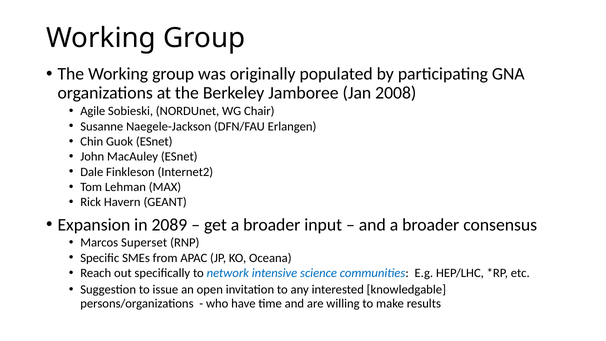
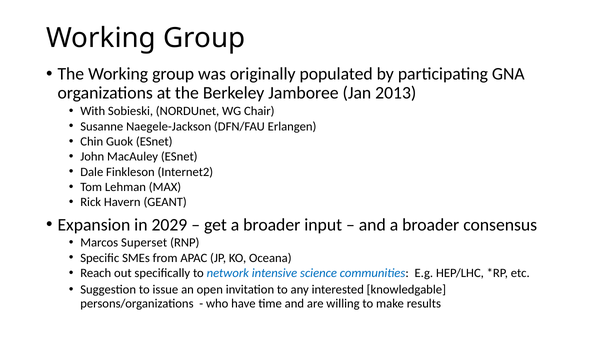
2008: 2008 -> 2013
Agile: Agile -> With
2089: 2089 -> 2029
